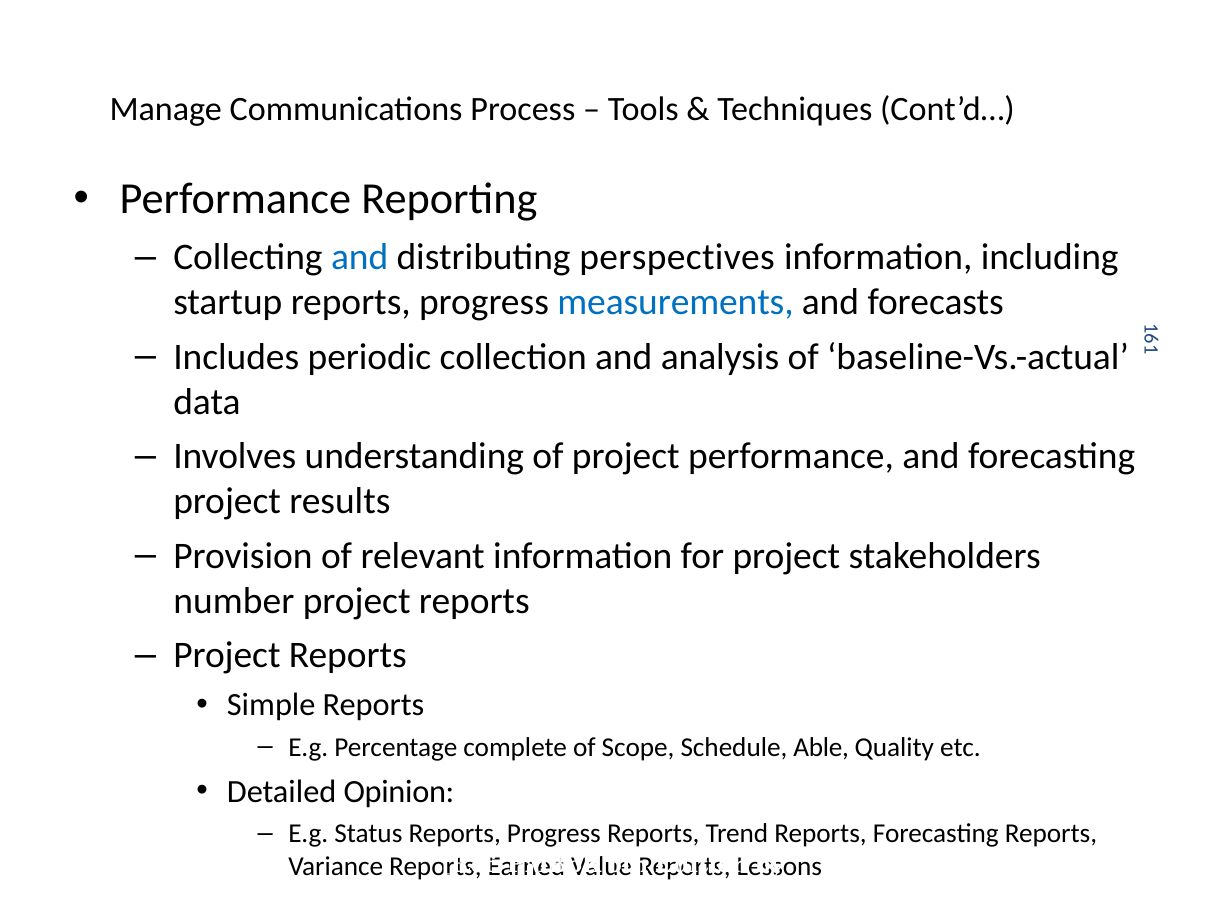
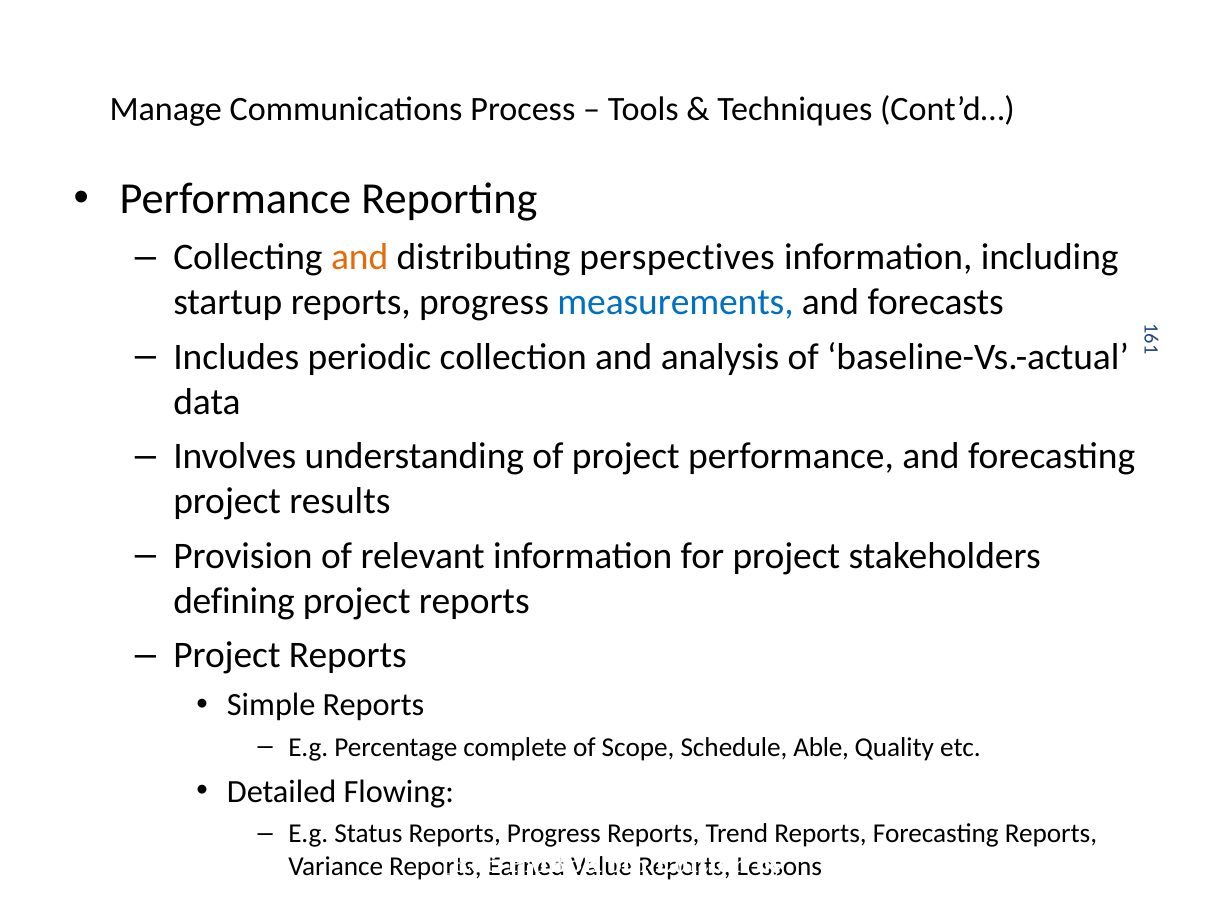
and at (360, 258) colour: blue -> orange
number: number -> defining
Opinion: Opinion -> Flowing
